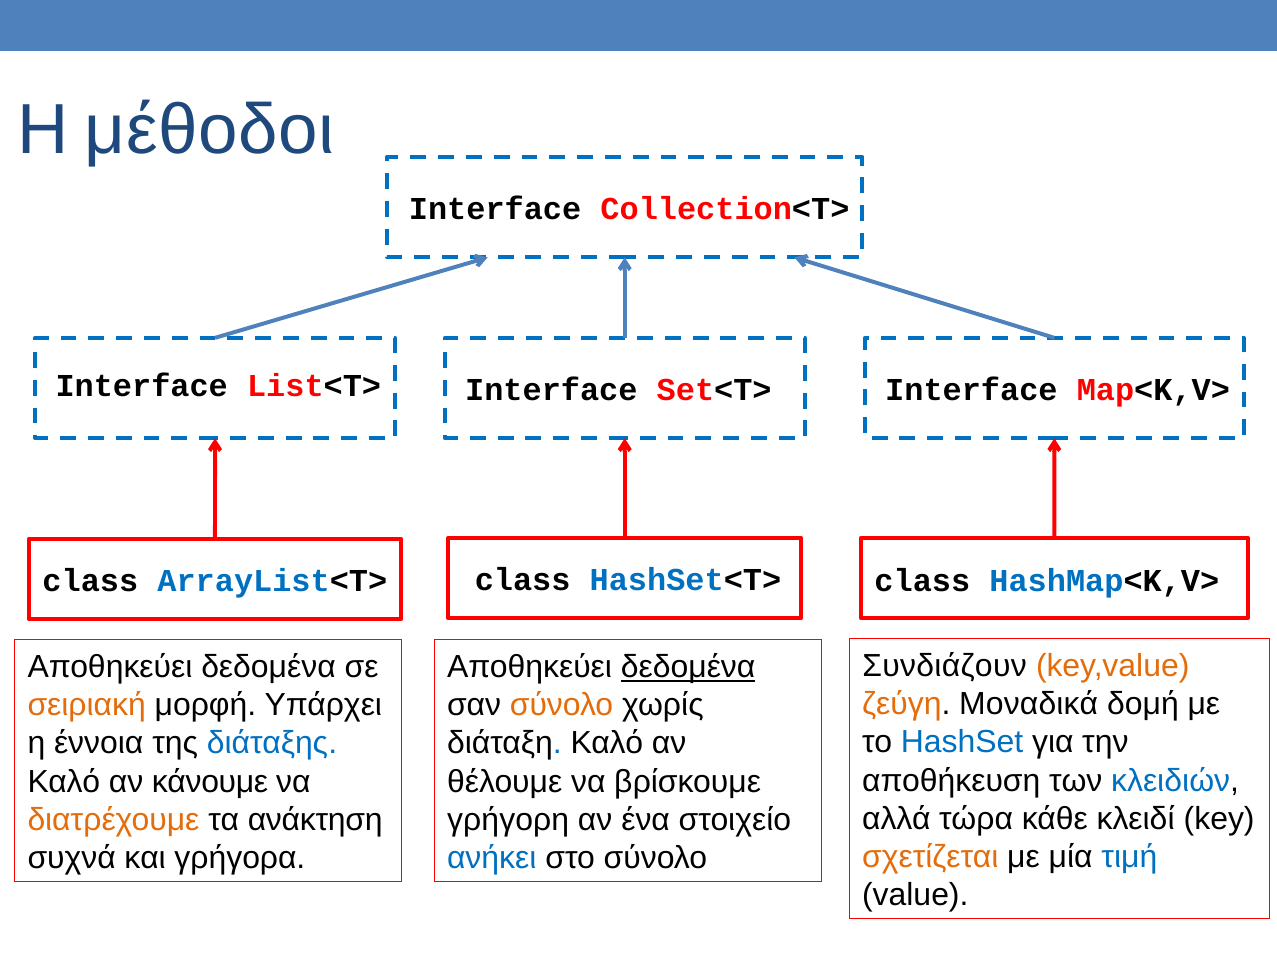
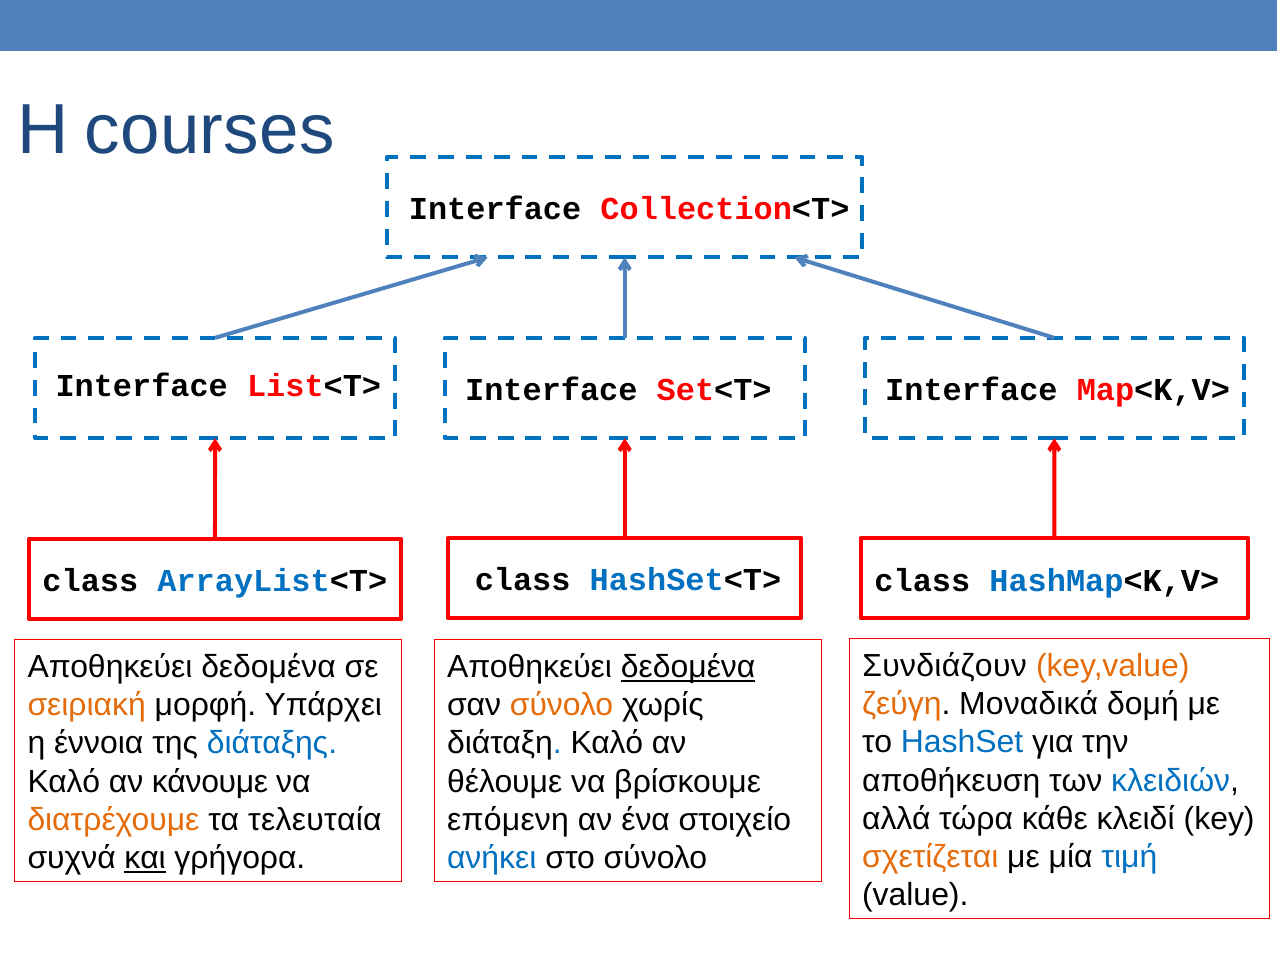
μέθοδοι: μέθοδοι -> courses
ανάκτηση: ανάκτηση -> τελευταία
γρήγορη: γρήγορη -> επόμενη
και underline: none -> present
